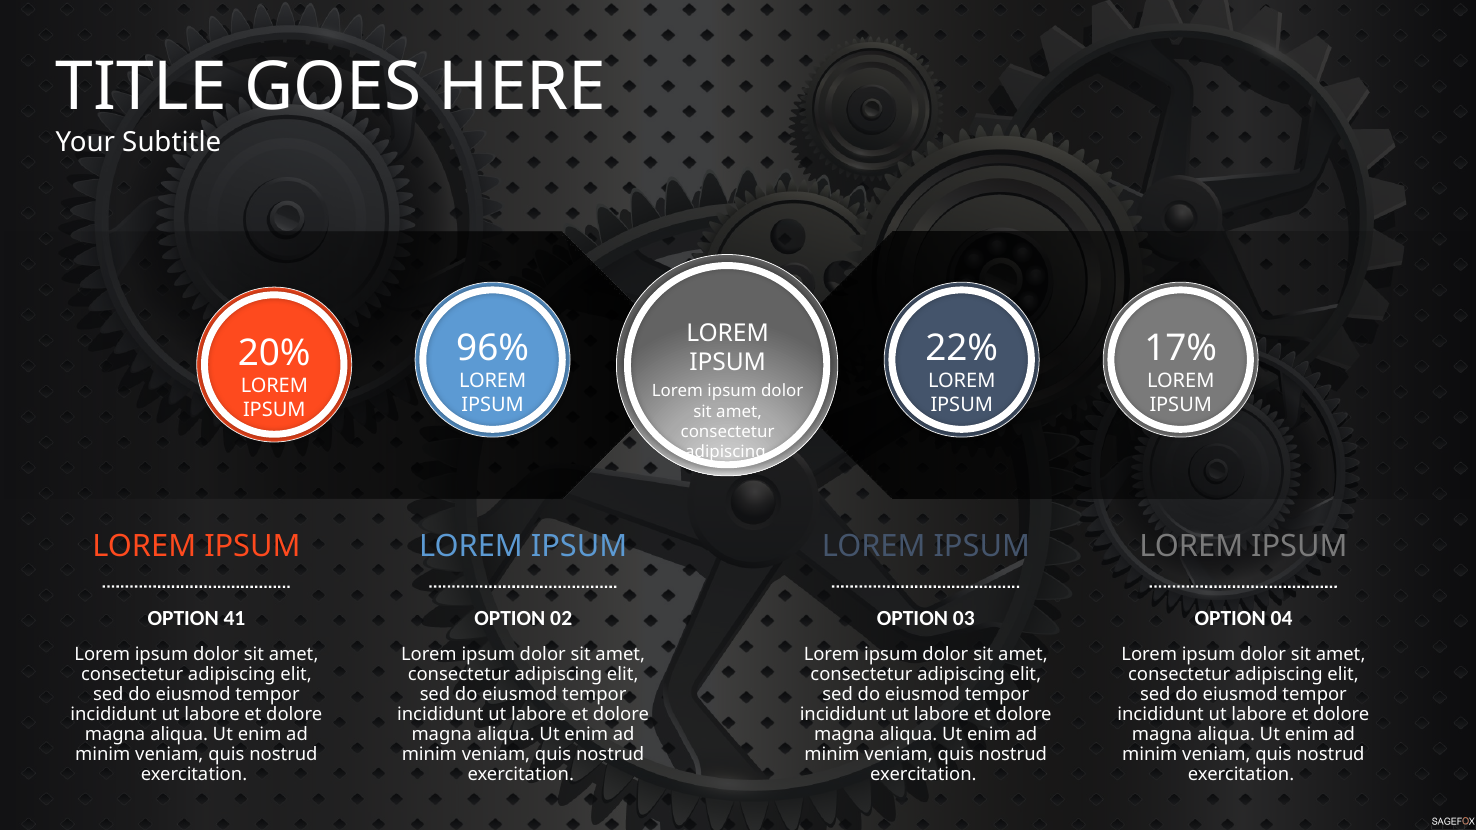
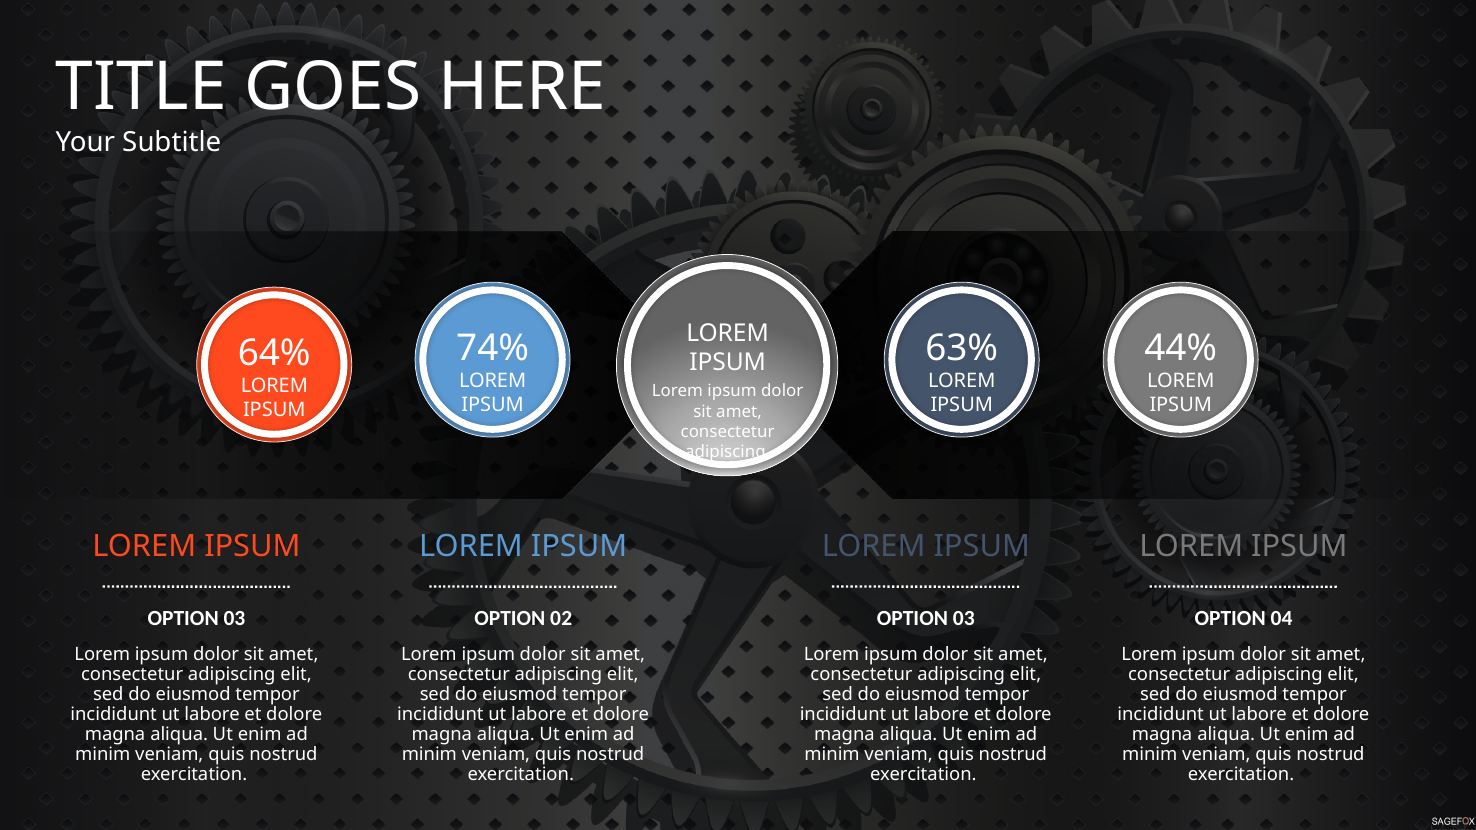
96%: 96% -> 74%
22%: 22% -> 63%
17%: 17% -> 44%
20%: 20% -> 64%
41 at (234, 618): 41 -> 03
